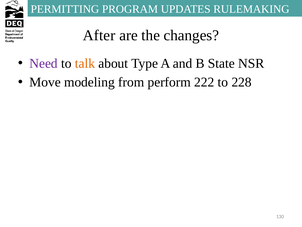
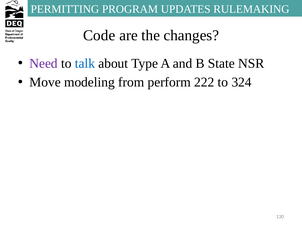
After: After -> Code
talk colour: orange -> blue
228: 228 -> 324
